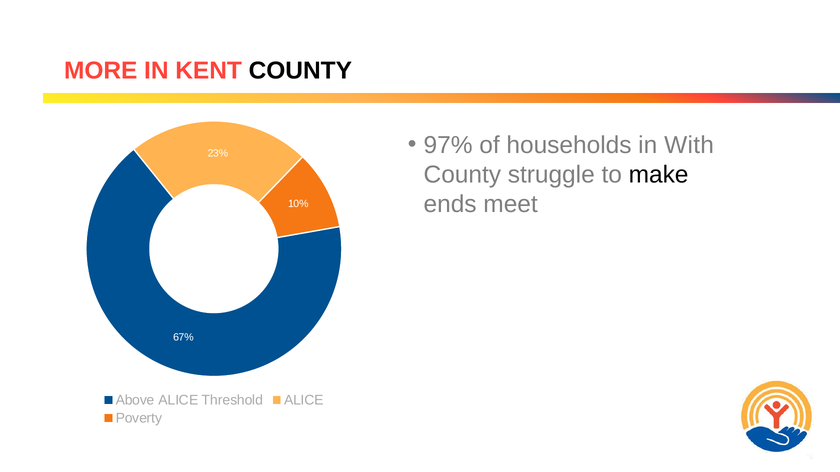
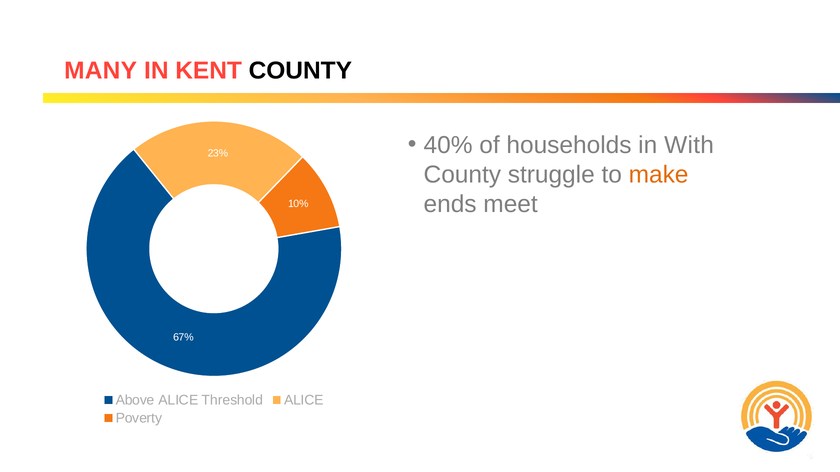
MORE: MORE -> MANY
97%: 97% -> 40%
make colour: black -> orange
